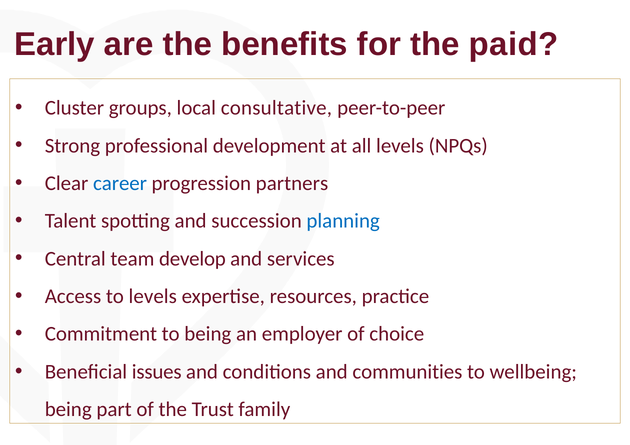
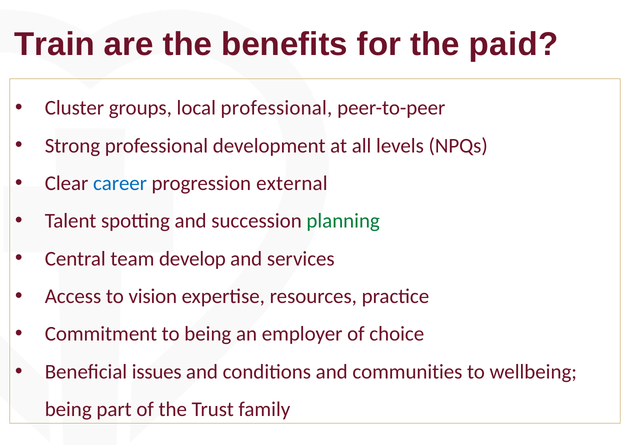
Early: Early -> Train
local consultative: consultative -> professional
partners: partners -> external
planning colour: blue -> green
to levels: levels -> vision
